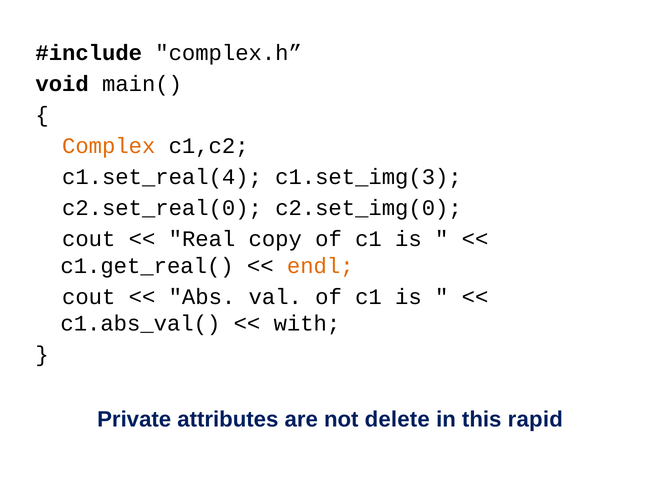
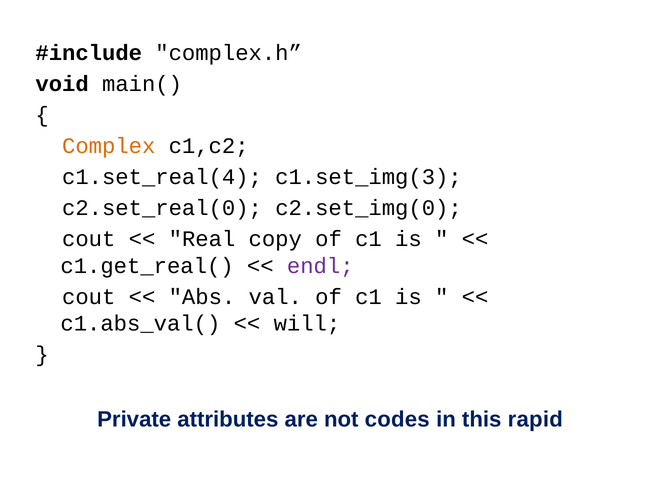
endl colour: orange -> purple
with: with -> will
delete: delete -> codes
